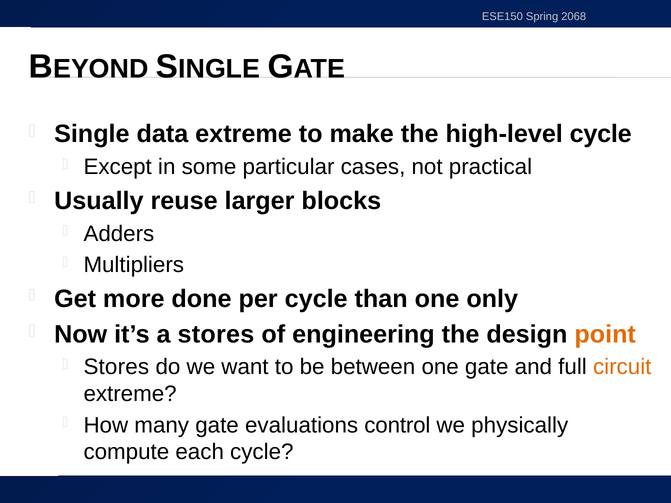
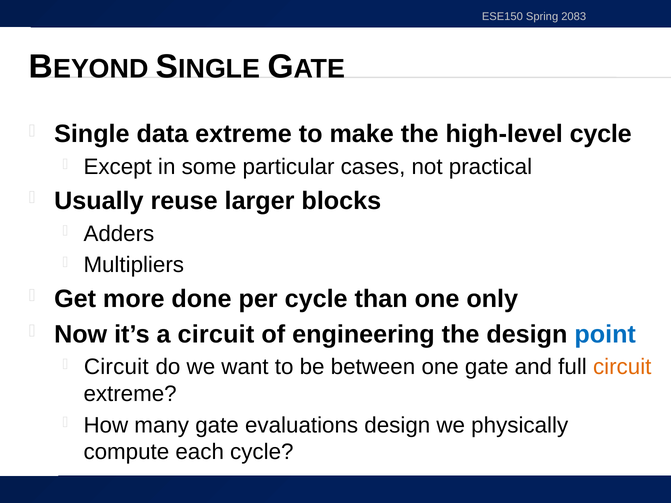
2068: 2068 -> 2083
a stores: stores -> circuit
point colour: orange -> blue
Stores at (116, 367): Stores -> Circuit
evaluations control: control -> design
